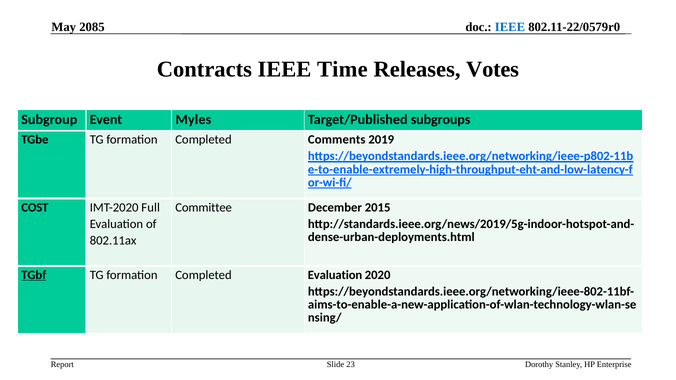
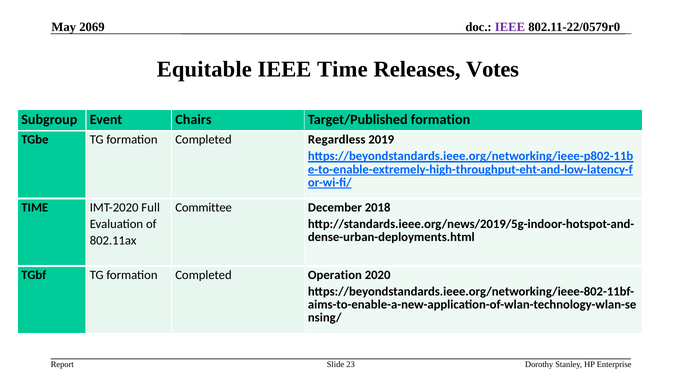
2085: 2085 -> 2069
IEEE at (510, 27) colour: blue -> purple
Contracts: Contracts -> Equitable
Myles: Myles -> Chairs
Target/Published subgroups: subgroups -> formation
Comments: Comments -> Regardless
COST at (35, 207): COST -> TIME
2015: 2015 -> 2018
TGbf underline: present -> none
Completed Evaluation: Evaluation -> Operation
